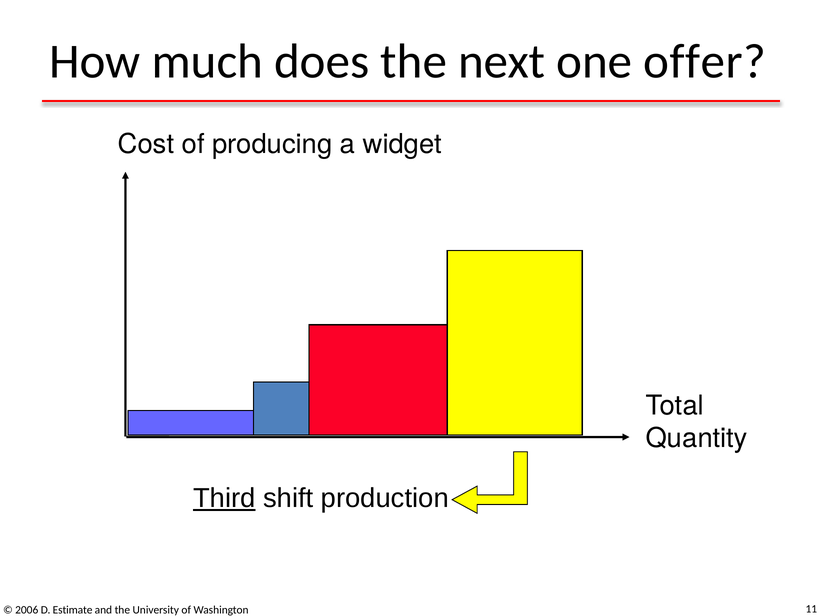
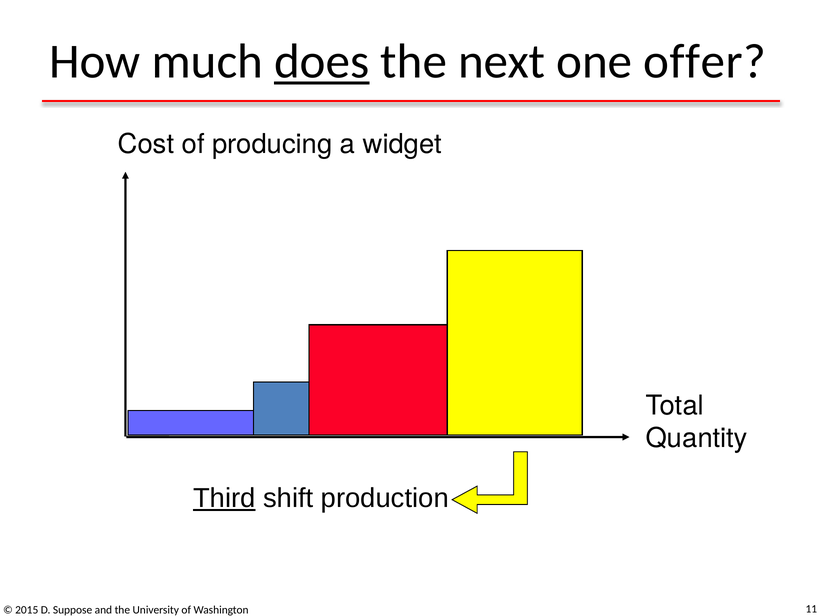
does underline: none -> present
2006: 2006 -> 2015
Estimate: Estimate -> Suppose
